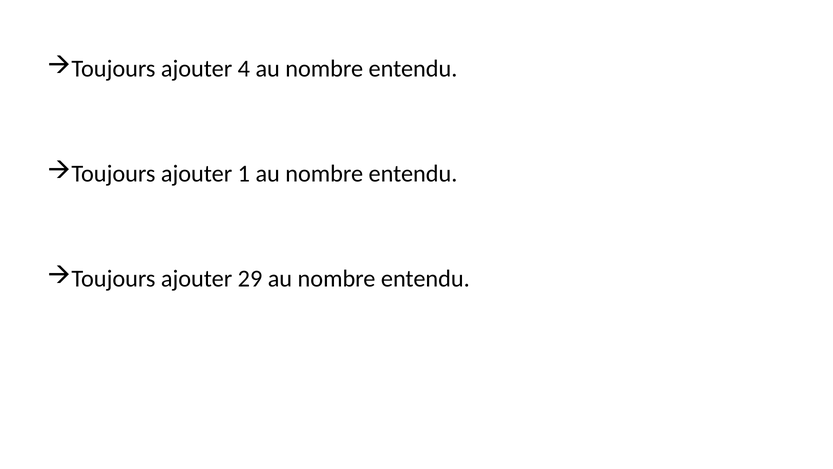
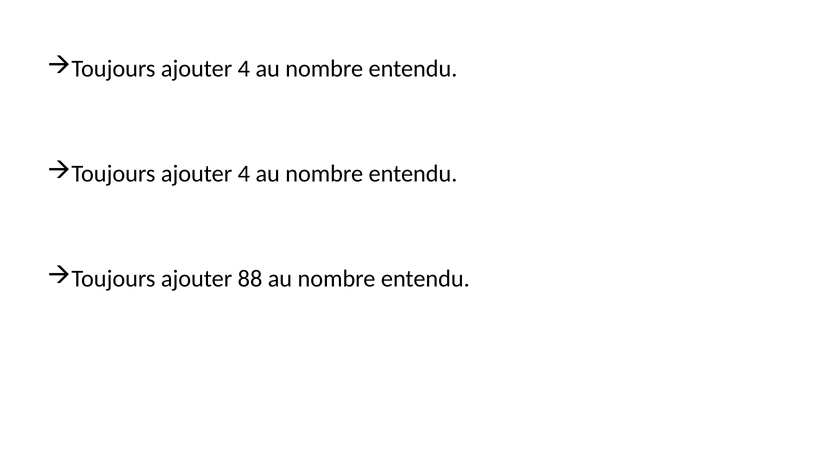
1 at (244, 174): 1 -> 4
29: 29 -> 88
